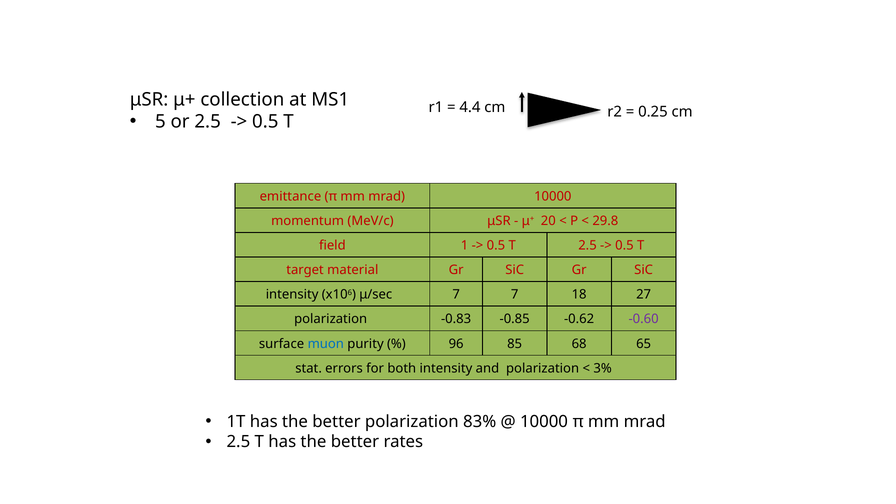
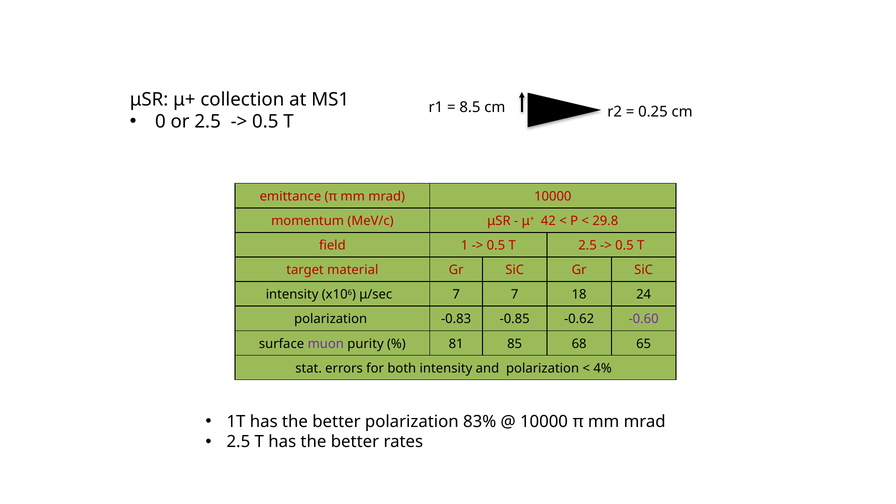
4.4: 4.4 -> 8.5
5: 5 -> 0
20: 20 -> 42
27: 27 -> 24
muon colour: blue -> purple
96: 96 -> 81
3%: 3% -> 4%
